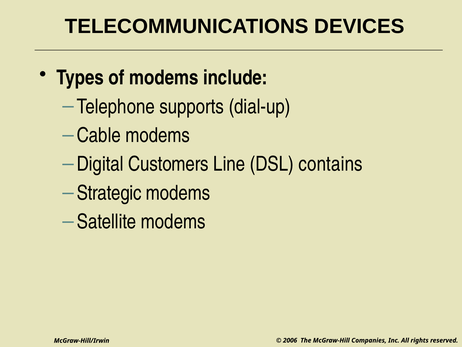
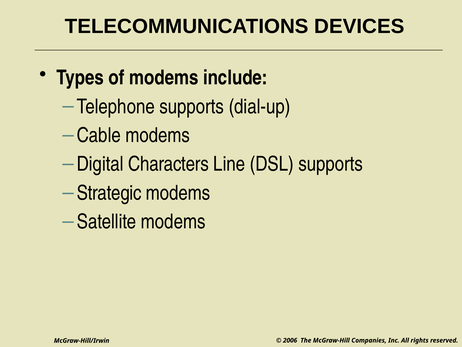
Customers: Customers -> Characters
DSL contains: contains -> supports
